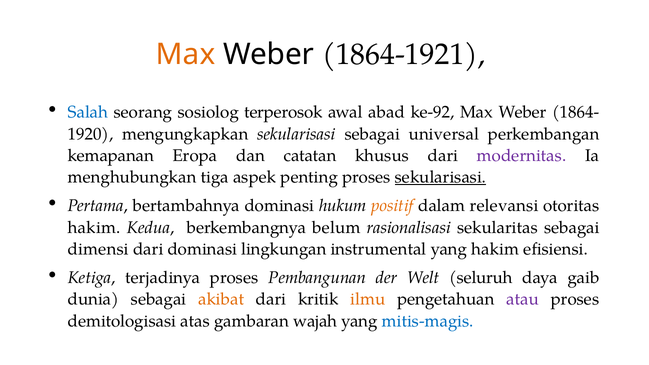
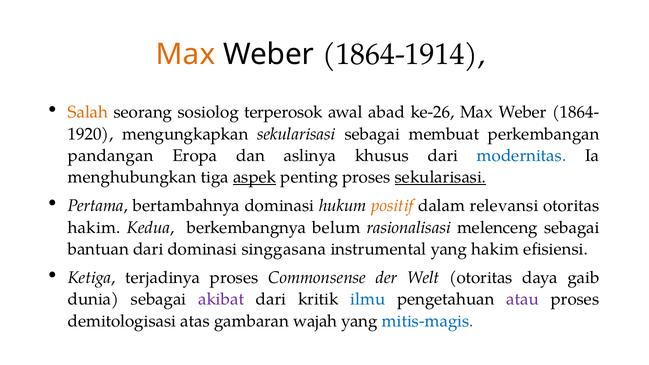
1864-1921: 1864-1921 -> 1864-1914
Salah colour: blue -> orange
ke-92: ke-92 -> ke-26
universal: universal -> membuat
kemapanan: kemapanan -> pandangan
catatan: catatan -> aslinya
modernitas colour: purple -> blue
aspek underline: none -> present
sekularitas: sekularitas -> melenceng
dimensi: dimensi -> bantuan
lingkungan: lingkungan -> singgasana
Pembangunan: Pembangunan -> Commonsense
Welt seluruh: seluruh -> otoritas
akibat colour: orange -> purple
ilmu colour: orange -> blue
